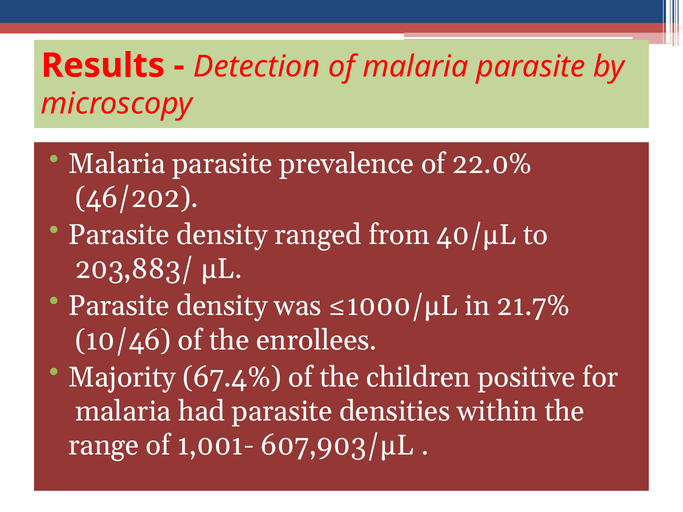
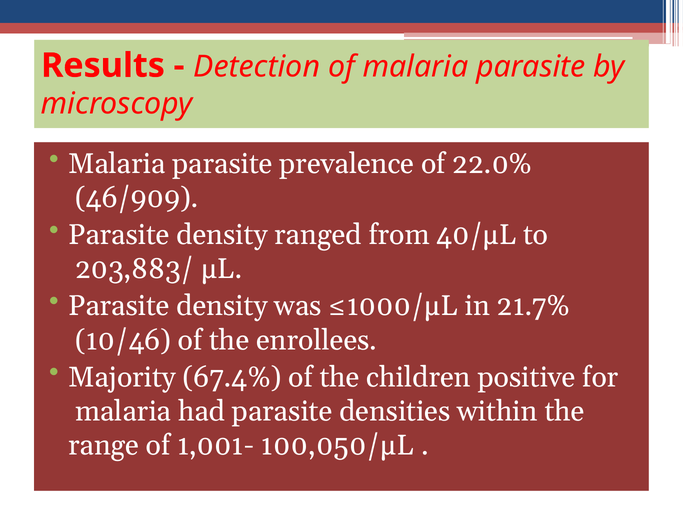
46/202: 46/202 -> 46/909
607,903/µL: 607,903/µL -> 100,050/µL
